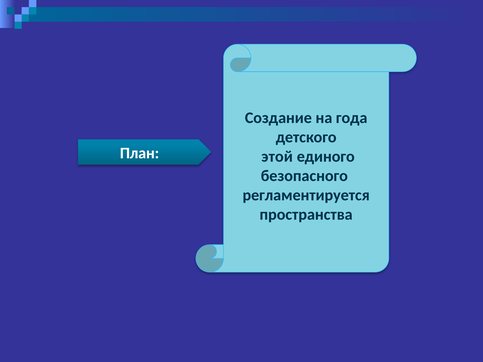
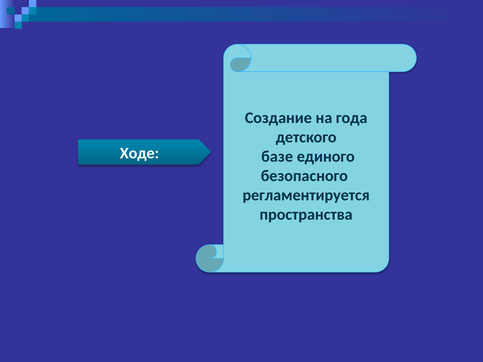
План: План -> Ходе
этой: этой -> базе
